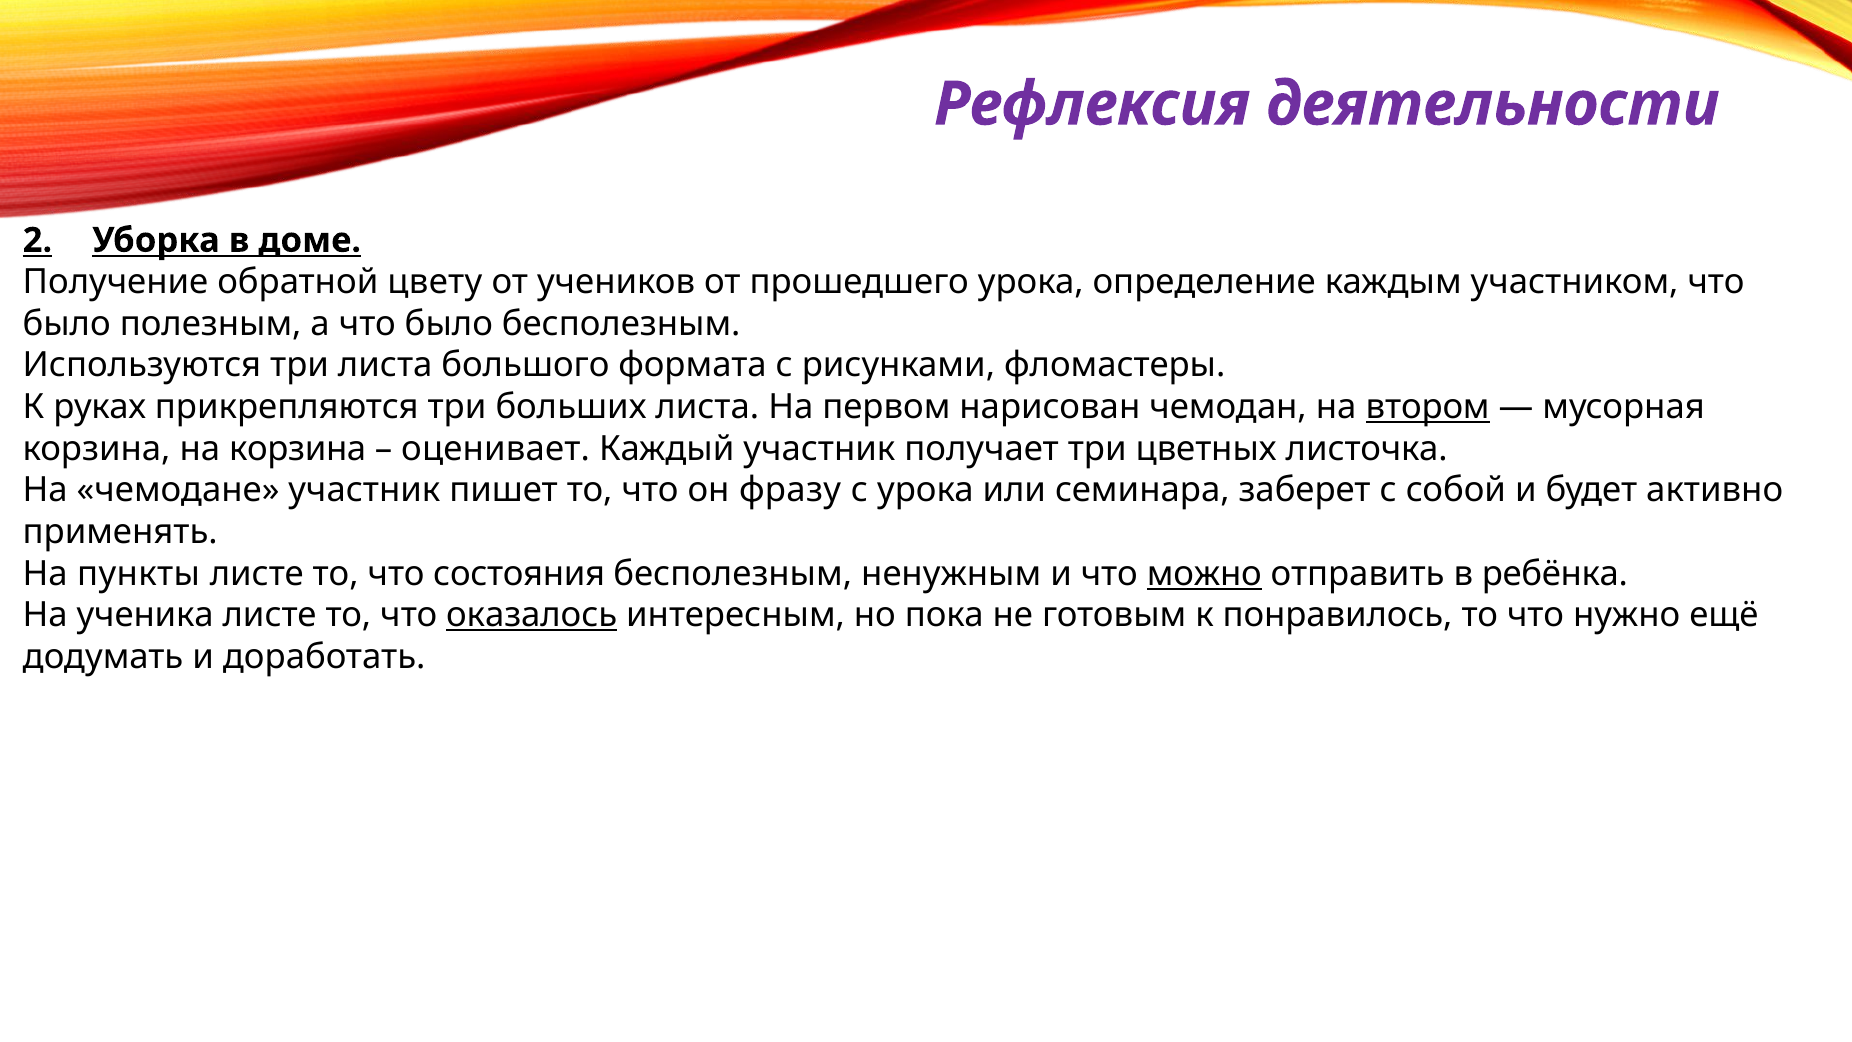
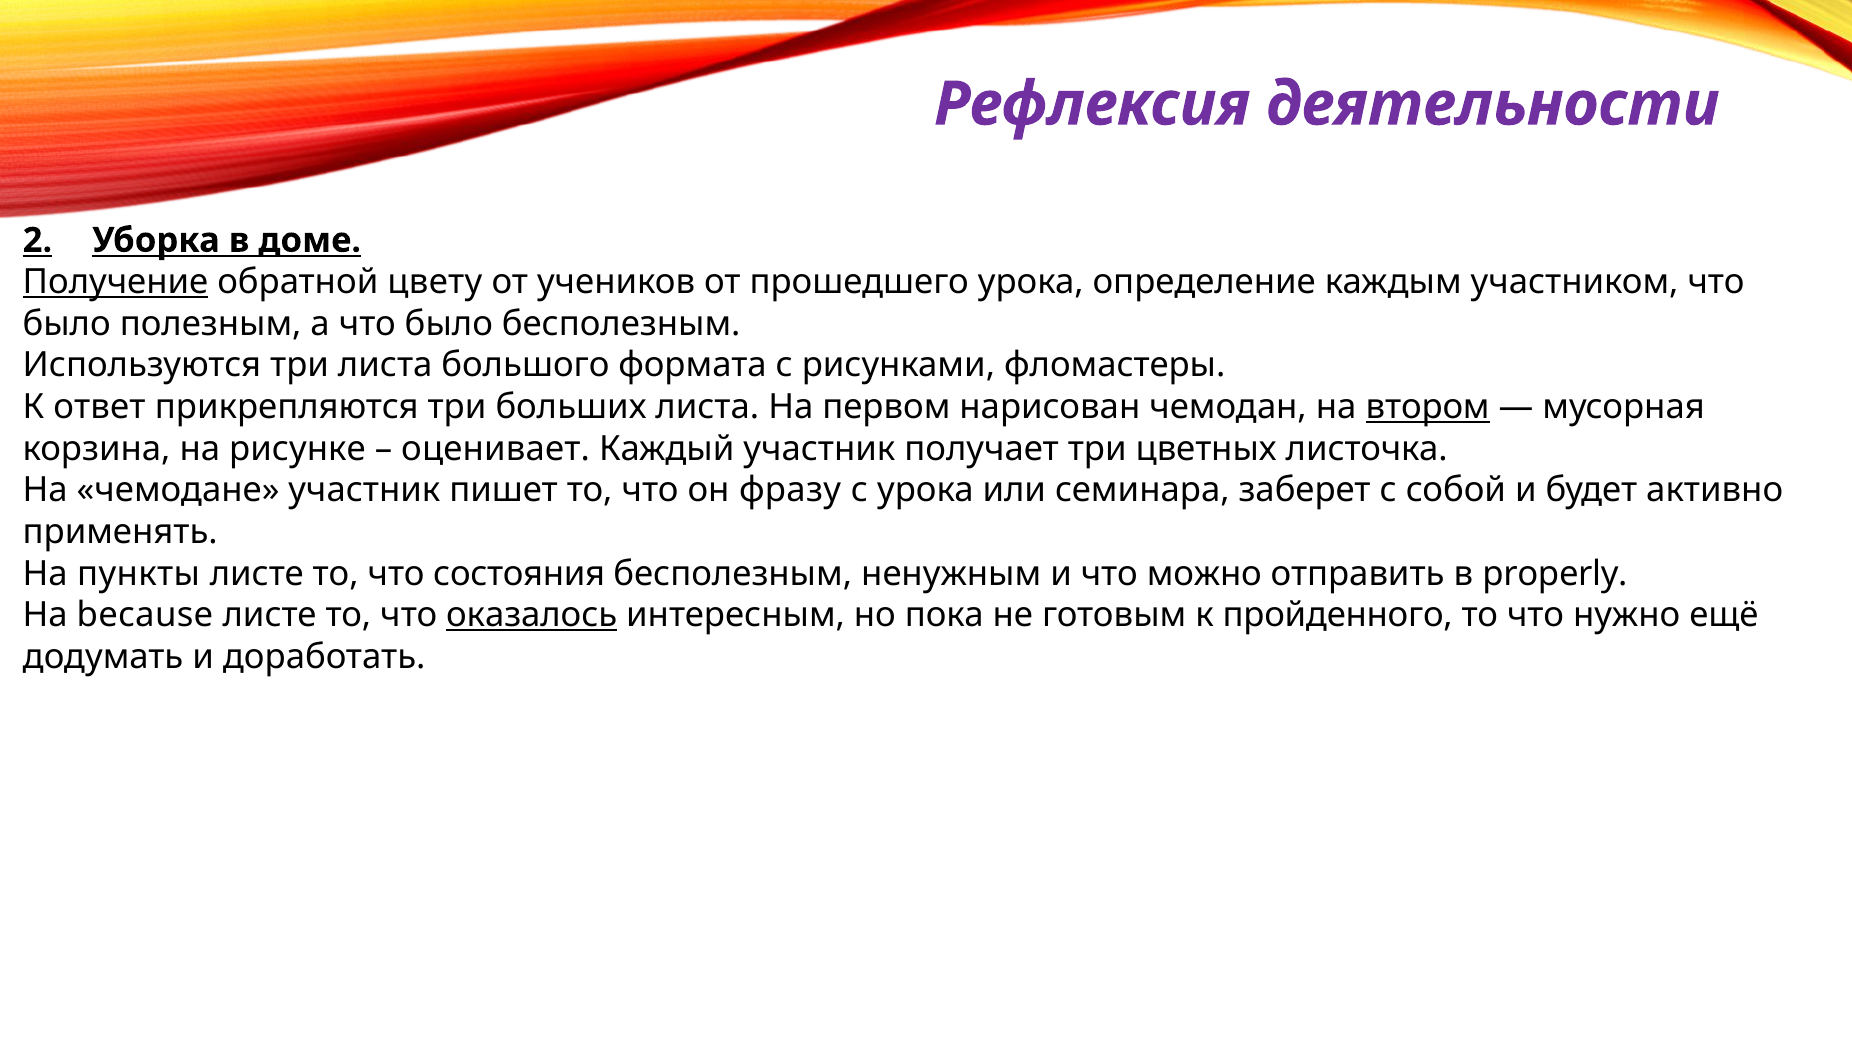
Получение underline: none -> present
руках: руках -> ответ
на корзина: корзина -> рисунке
можно underline: present -> none
ребёнка: ребёнка -> properly
ученика: ученика -> because
понравилось: понравилось -> пройденного
